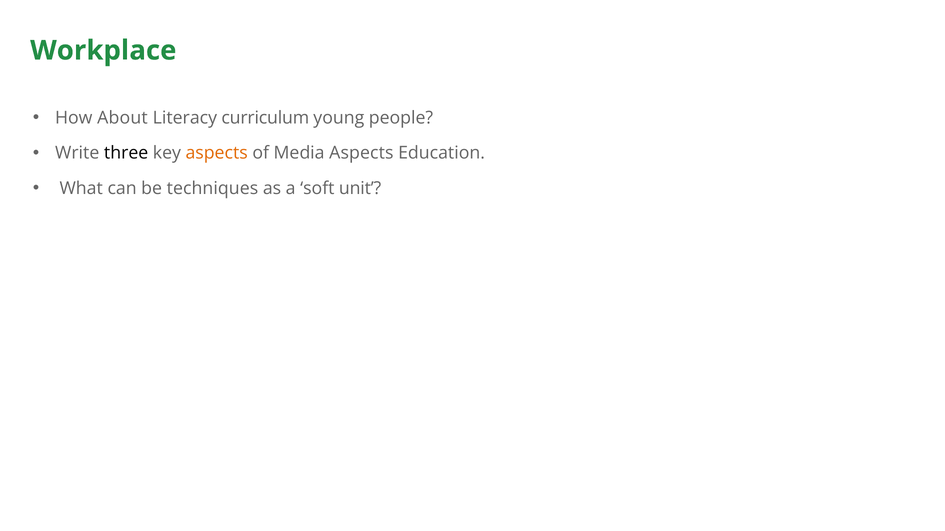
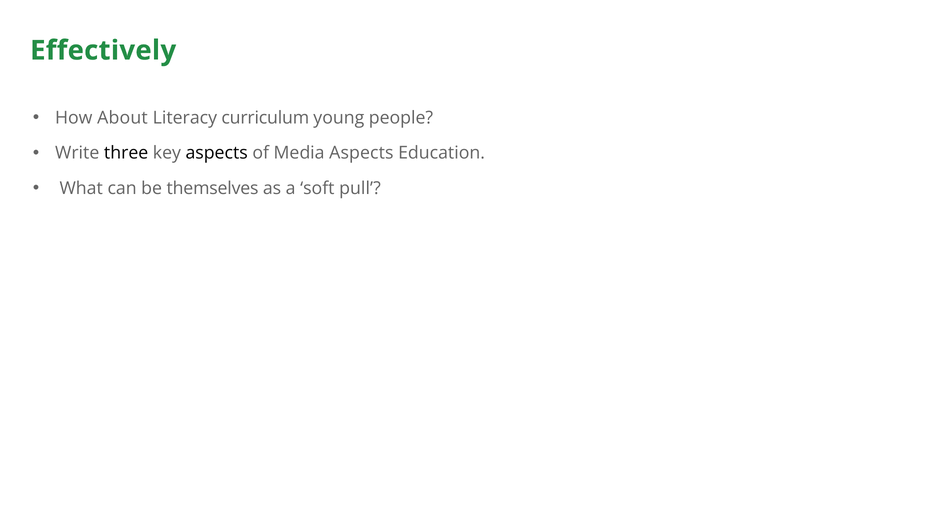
Workplace: Workplace -> Effectively
aspects at (217, 153) colour: orange -> black
techniques: techniques -> themselves
unit: unit -> pull
